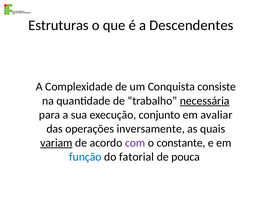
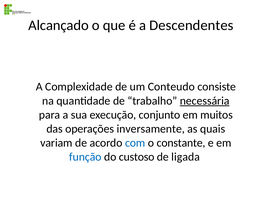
Estruturas: Estruturas -> Alcançado
Conquista: Conquista -> Conteudo
avaliar: avaliar -> muitos
variam underline: present -> none
com colour: purple -> blue
fatorial: fatorial -> custoso
pouca: pouca -> ligada
